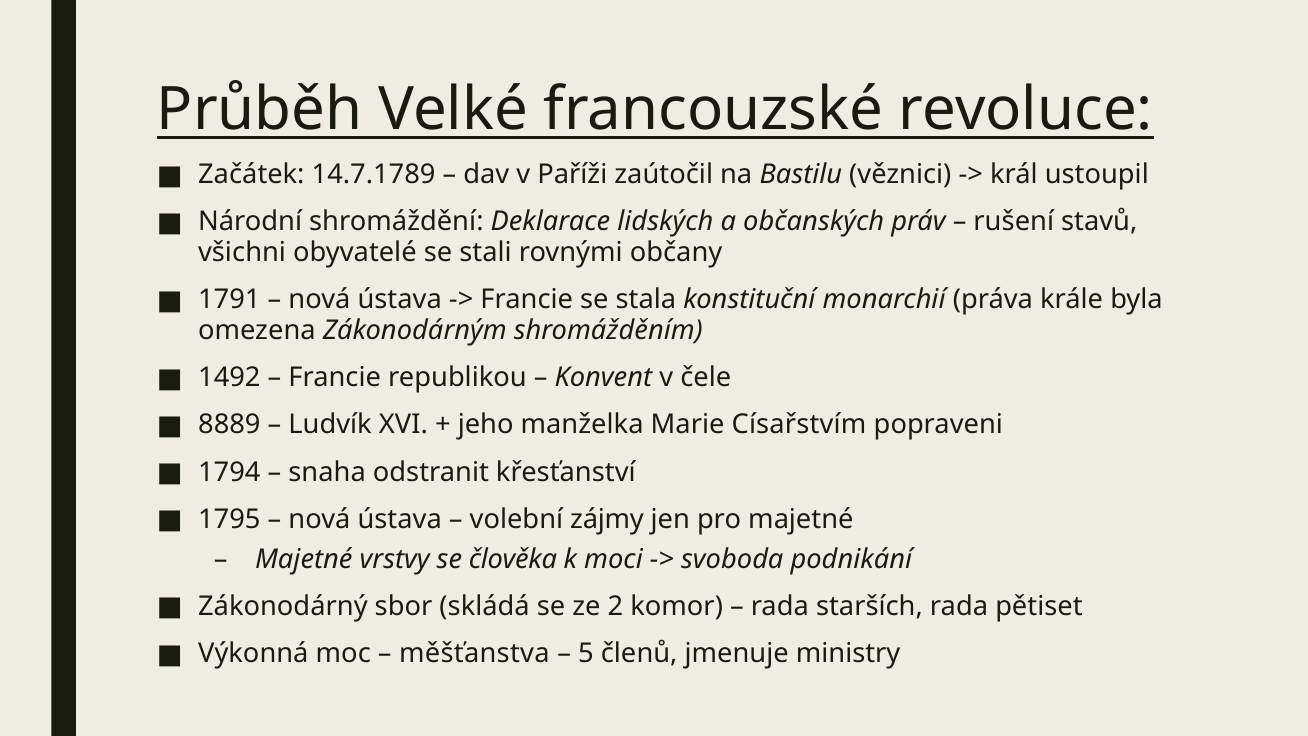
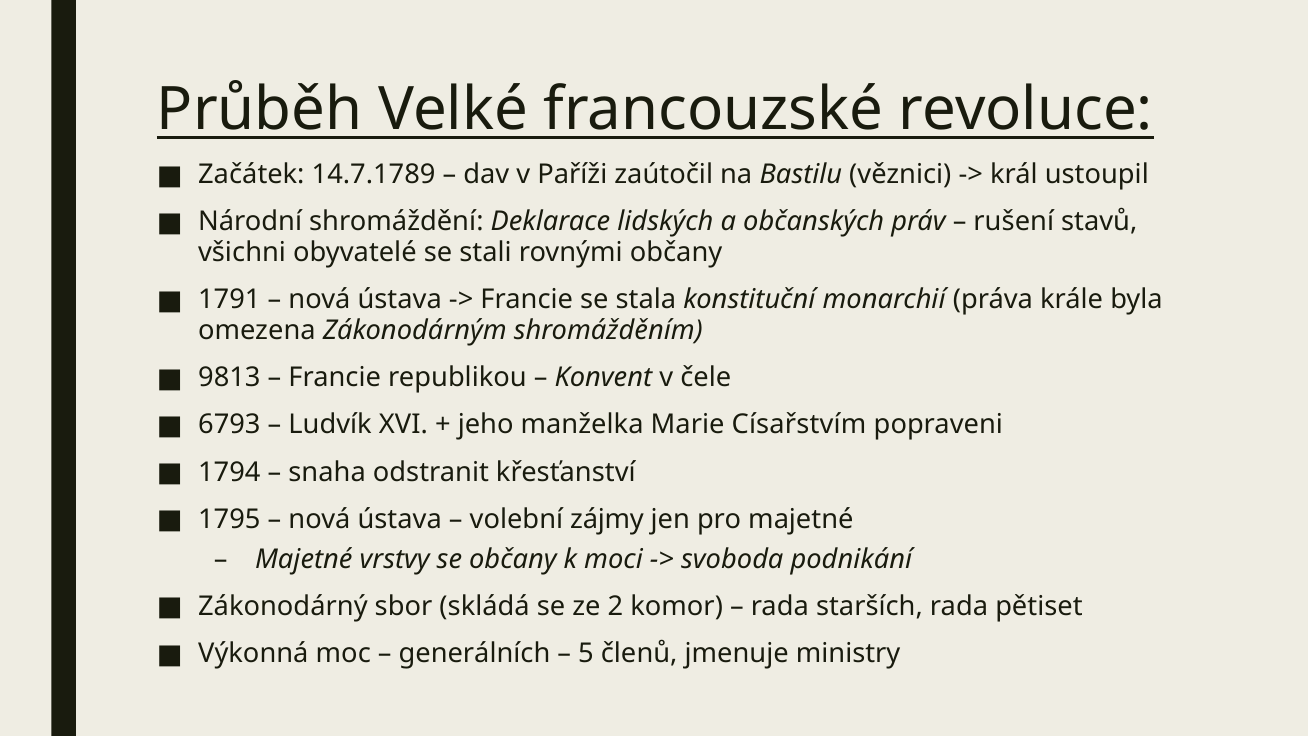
1492: 1492 -> 9813
8889: 8889 -> 6793
se člověka: člověka -> občany
měšťanstva: měšťanstva -> generálních
